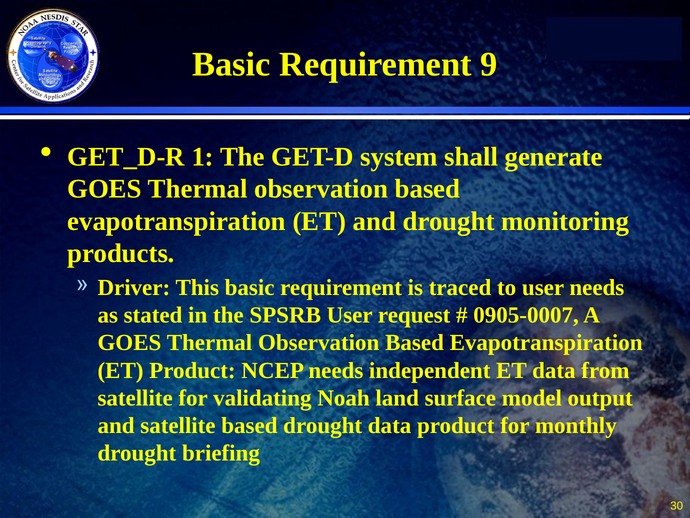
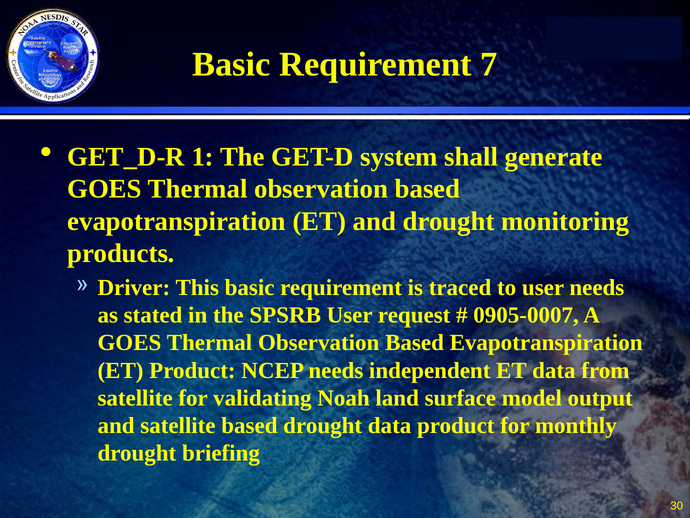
9: 9 -> 7
